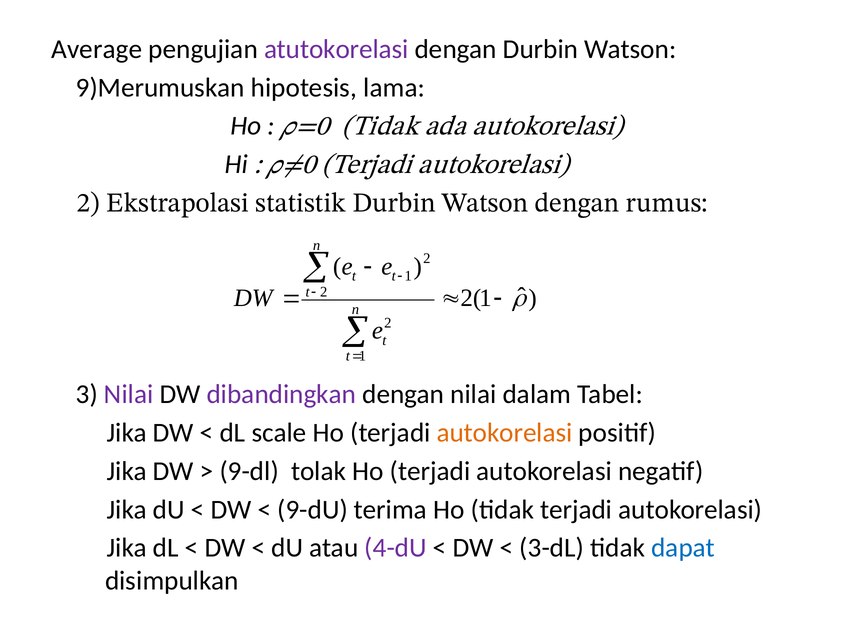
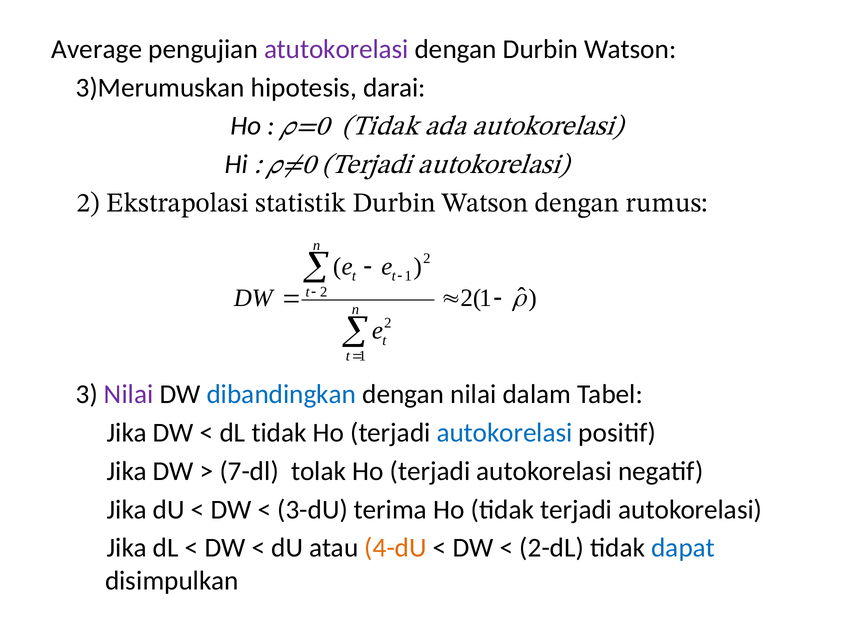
9)Merumuskan: 9)Merumuskan -> 3)Merumuskan
lama: lama -> darai
dibandingkan colour: purple -> blue
dL scale: scale -> tidak
autokorelasi at (505, 433) colour: orange -> blue
9-dl: 9-dl -> 7-dl
9-dU: 9-dU -> 3-dU
4-dU colour: purple -> orange
3-dL: 3-dL -> 2-dL
